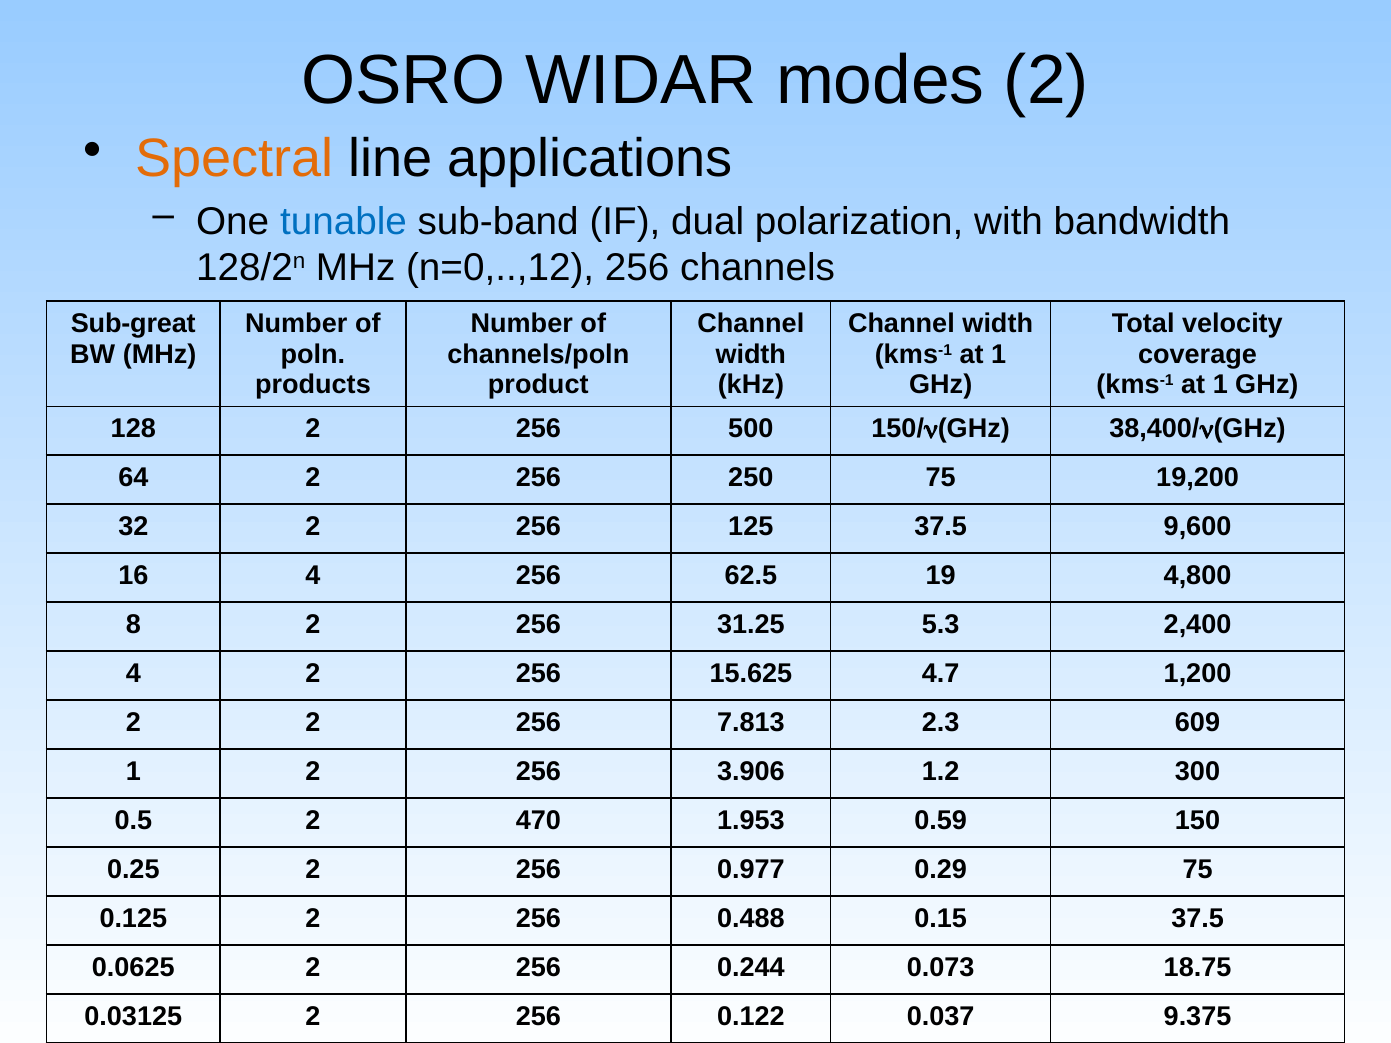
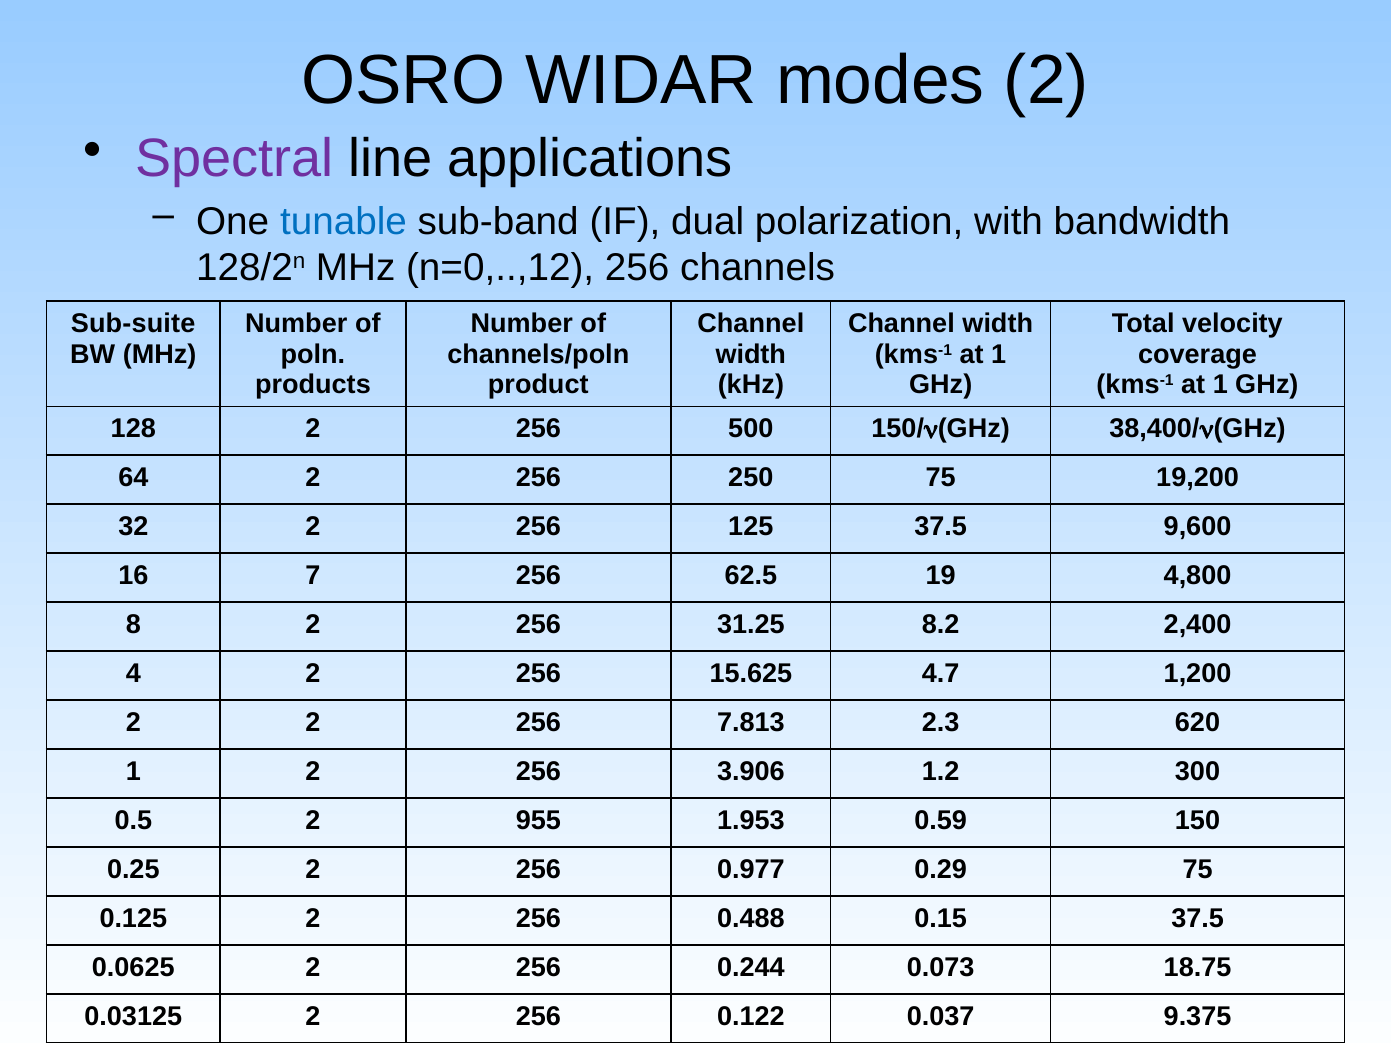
Spectral colour: orange -> purple
Sub-great: Sub-great -> Sub-suite
16 4: 4 -> 7
5.3: 5.3 -> 8.2
609: 609 -> 620
470: 470 -> 955
